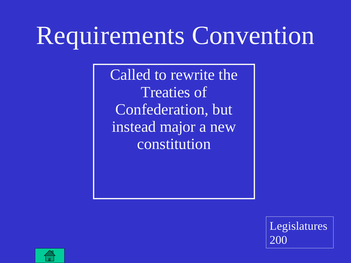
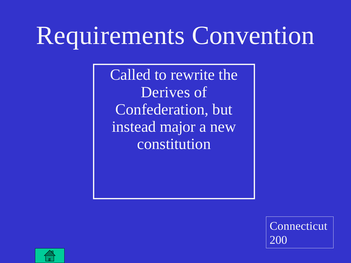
Treaties: Treaties -> Derives
Legislatures: Legislatures -> Connecticut
